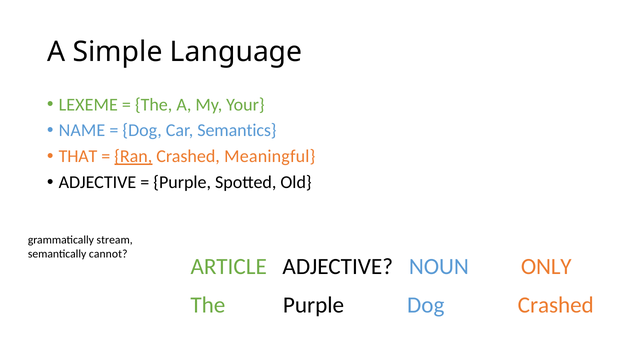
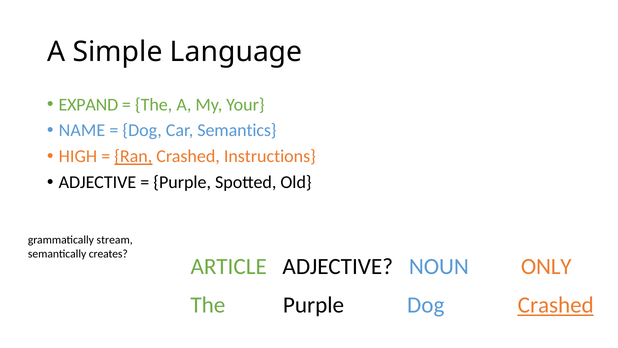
LEXEME: LEXEME -> EXPAND
THAT: THAT -> HIGH
Meaningful: Meaningful -> Instructions
cannot: cannot -> creates
Crashed at (556, 305) underline: none -> present
